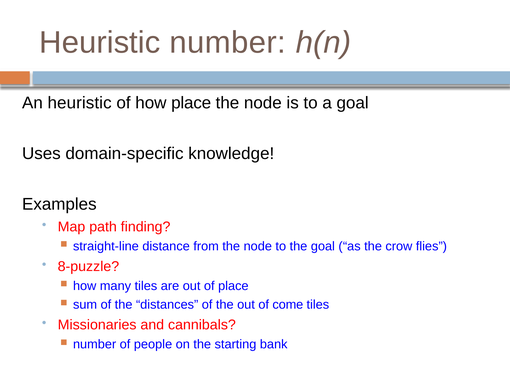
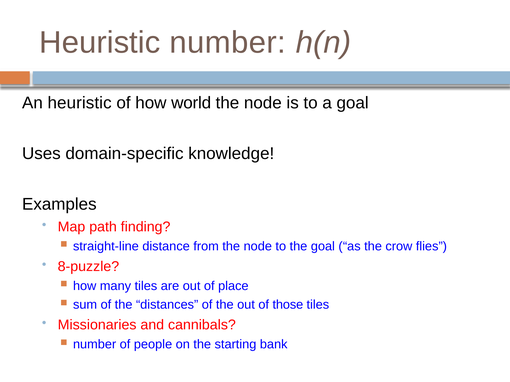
how place: place -> world
come: come -> those
